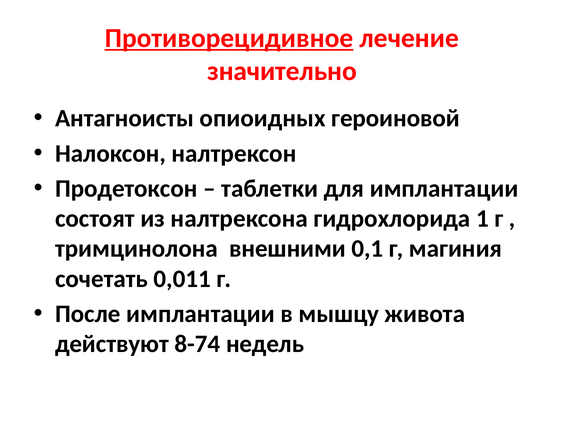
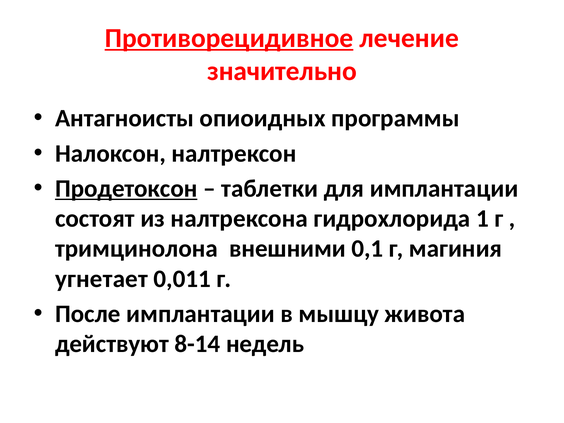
героиновой: героиновой -> программы
Продетоксон underline: none -> present
сочетать: сочетать -> угнетает
8-74: 8-74 -> 8-14
